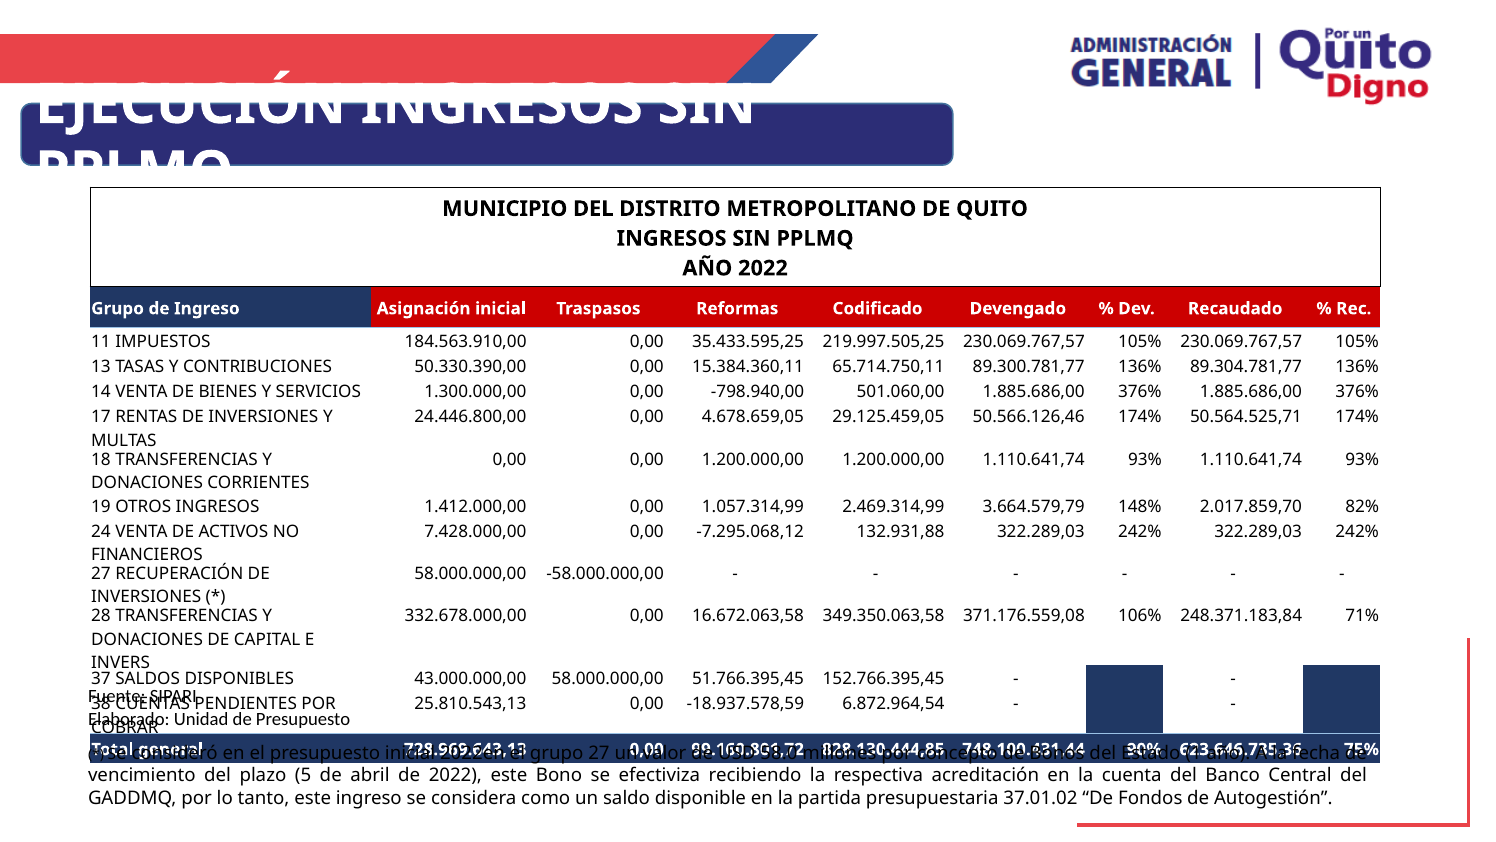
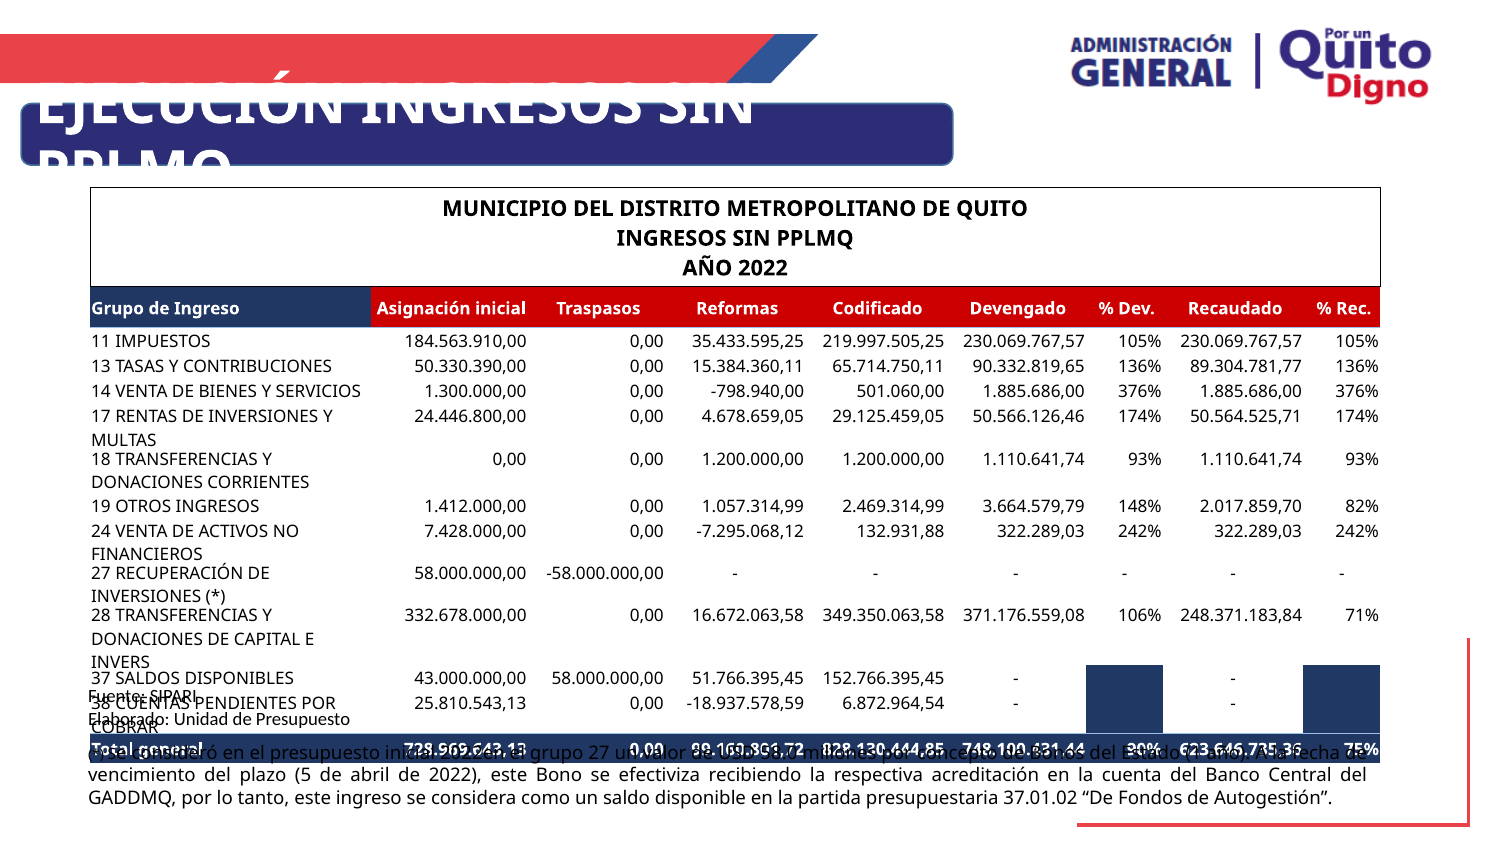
89.300.781,77: 89.300.781,77 -> 90.332.819,65
